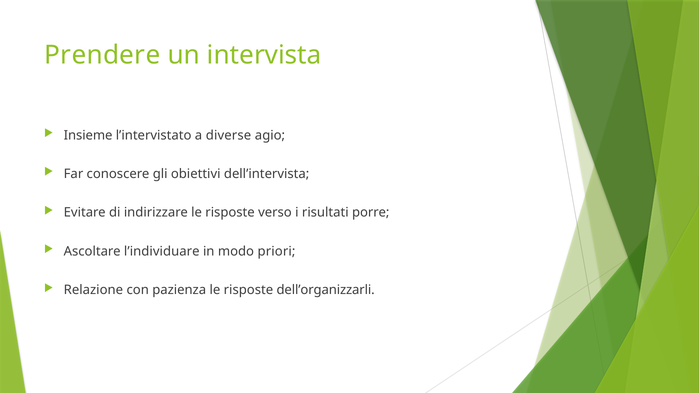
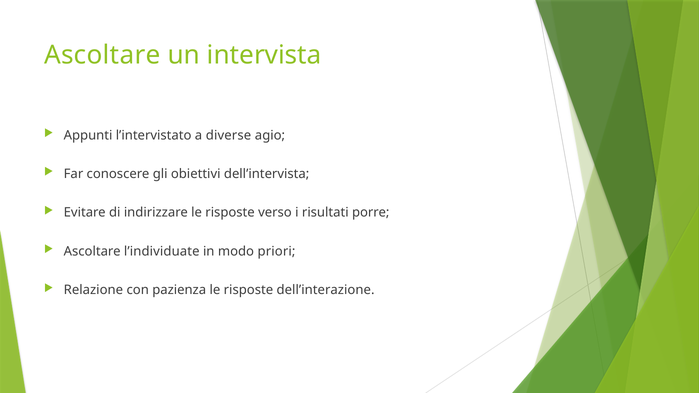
Prendere at (102, 55): Prendere -> Ascoltare
Insieme: Insieme -> Appunti
l’individuare: l’individuare -> l’individuate
dell’organizzarli: dell’organizzarli -> dell’interazione
